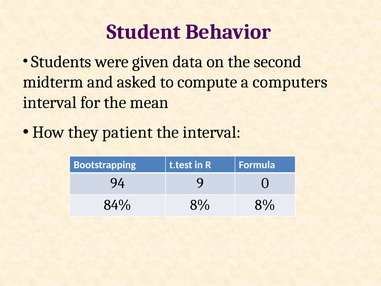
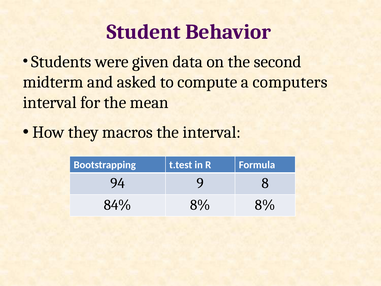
patient: patient -> macros
0: 0 -> 8
